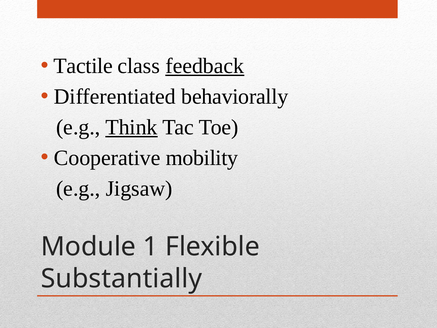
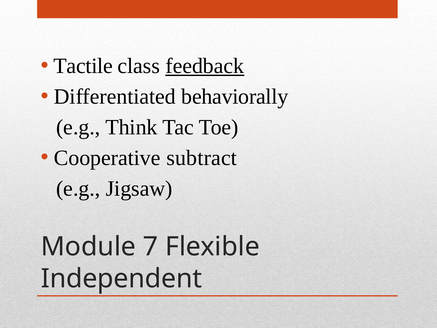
Think underline: present -> none
mobility: mobility -> subtract
1: 1 -> 7
Substantially: Substantially -> Independent
